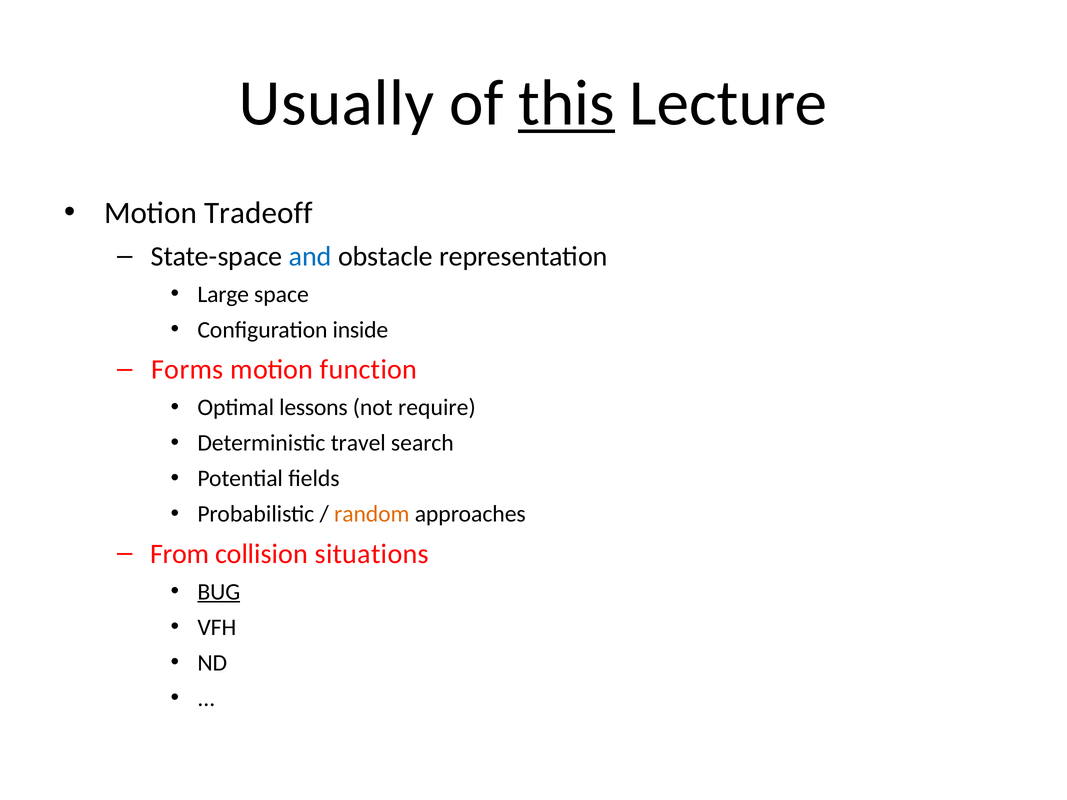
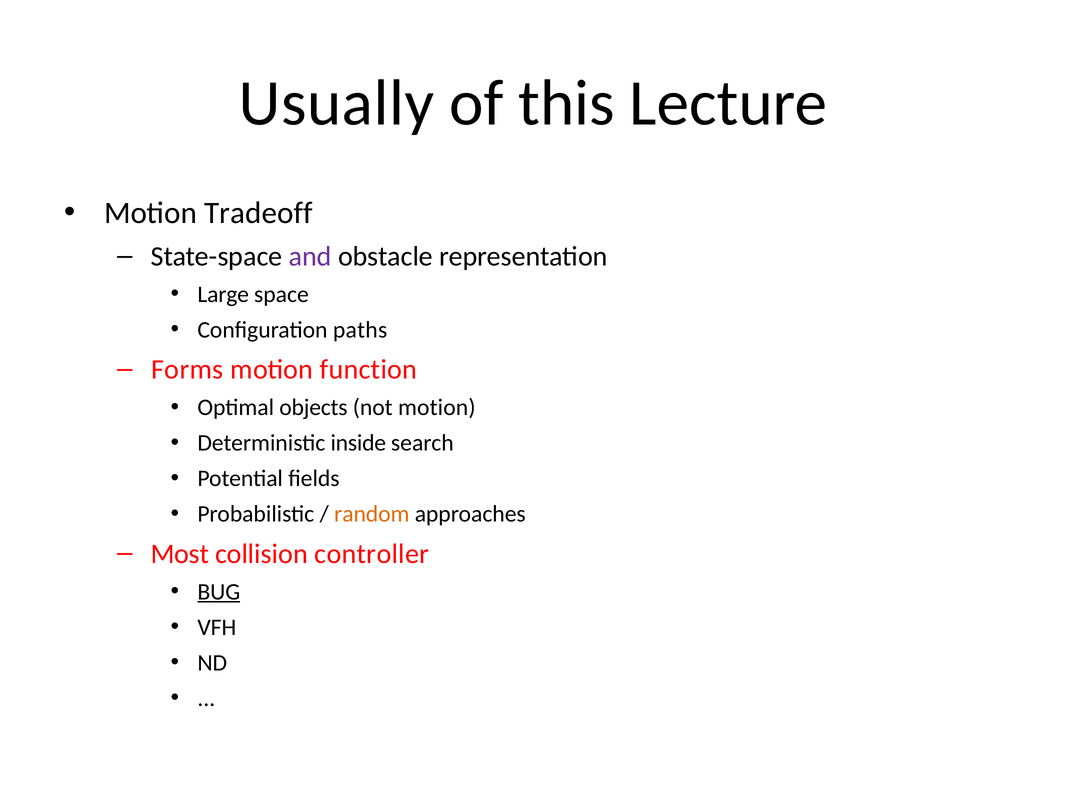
this underline: present -> none
and colour: blue -> purple
inside: inside -> paths
lessons: lessons -> objects
not require: require -> motion
travel: travel -> inside
From: From -> Most
situations: situations -> controller
